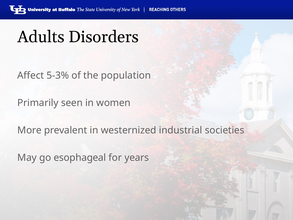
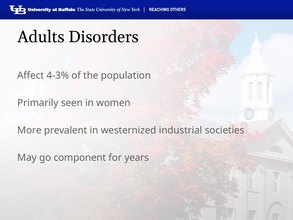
5-3%: 5-3% -> 4-3%
esophageal: esophageal -> component
